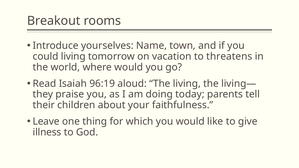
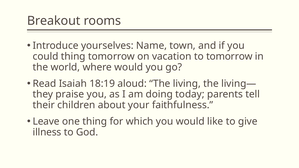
could living: living -> thing
to threatens: threatens -> tomorrow
96:19: 96:19 -> 18:19
